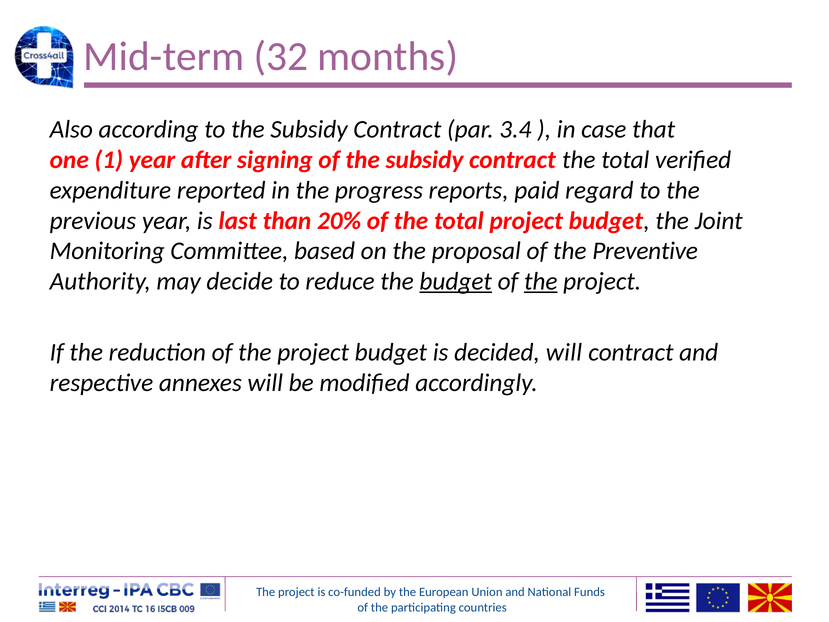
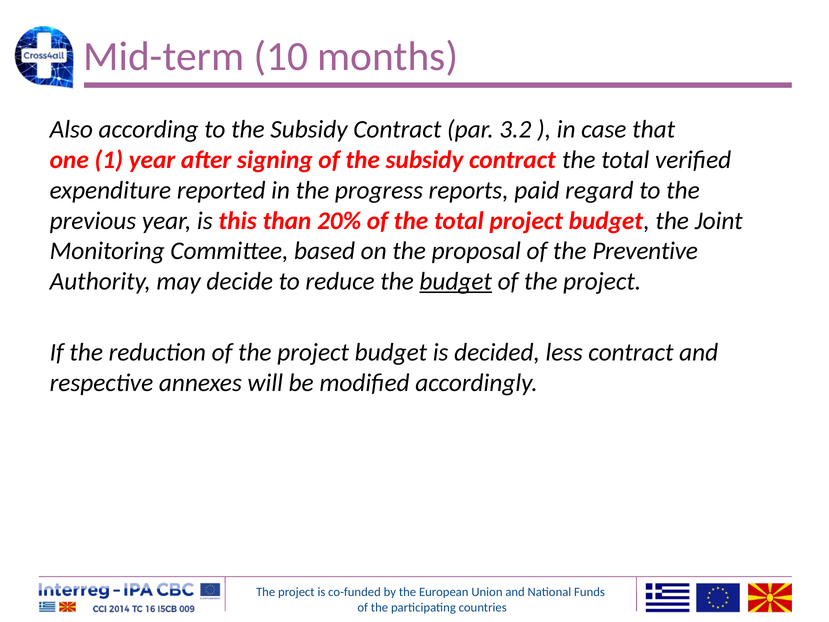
32: 32 -> 10
3.4: 3.4 -> 3.2
last: last -> this
the at (541, 281) underline: present -> none
decided will: will -> less
